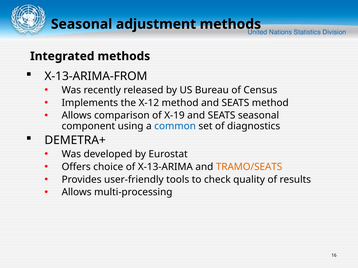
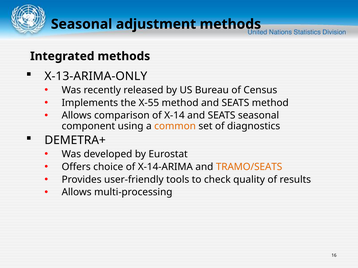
X-13-ARIMA-FROM: X-13-ARIMA-FROM -> X-13-ARIMA-ONLY
X-12: X-12 -> X-55
X-19: X-19 -> X-14
common colour: blue -> orange
X-13-ARIMA: X-13-ARIMA -> X-14-ARIMA
